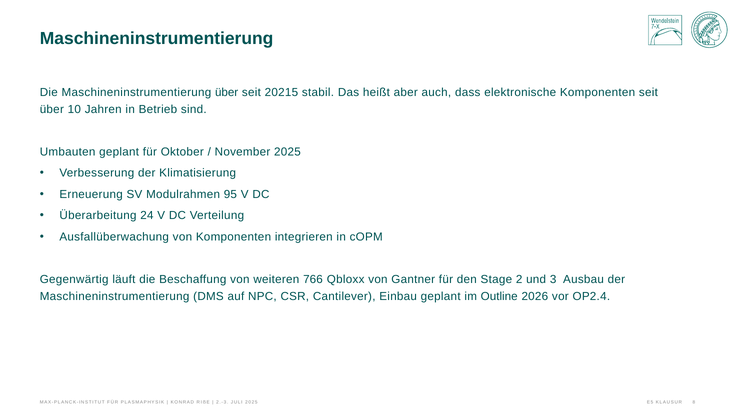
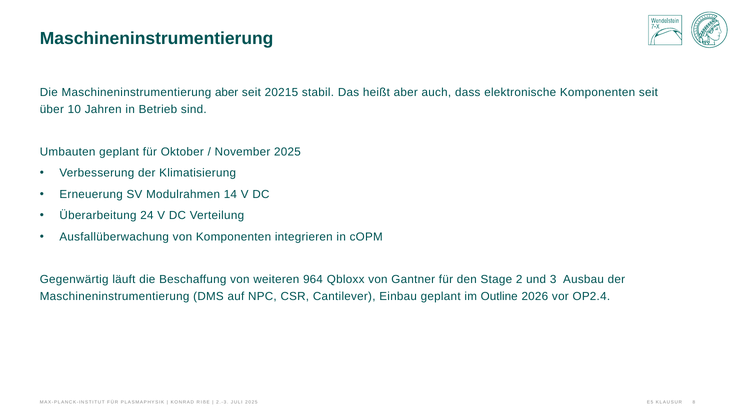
Maschineninstrumentierung über: über -> aber
95: 95 -> 14
766: 766 -> 964
